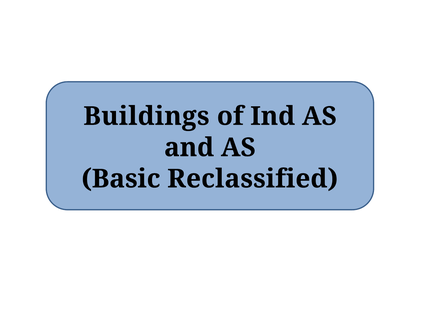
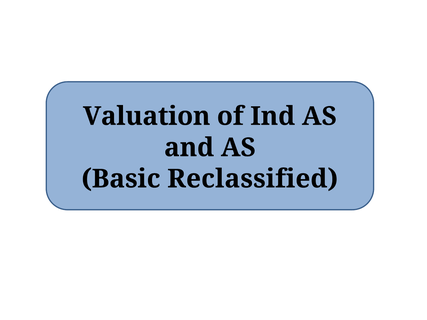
Buildings: Buildings -> Valuation
